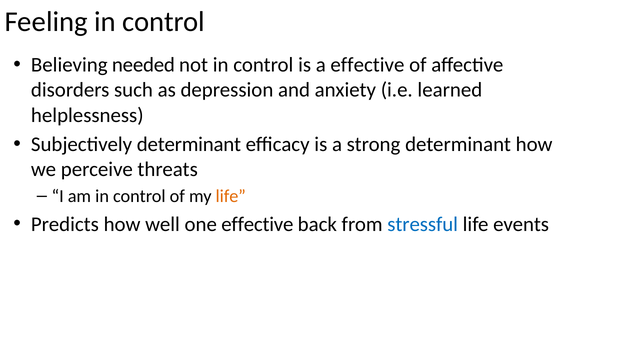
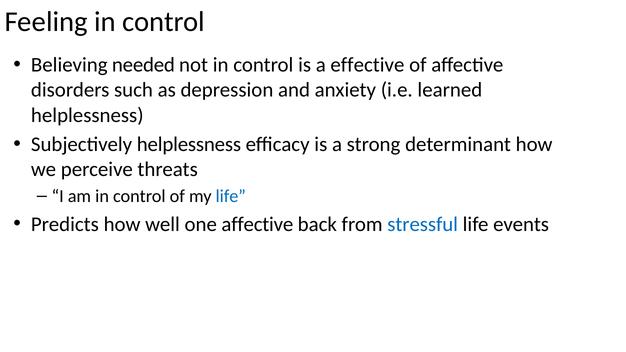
Subjectively determinant: determinant -> helplessness
life at (231, 196) colour: orange -> blue
one effective: effective -> affective
